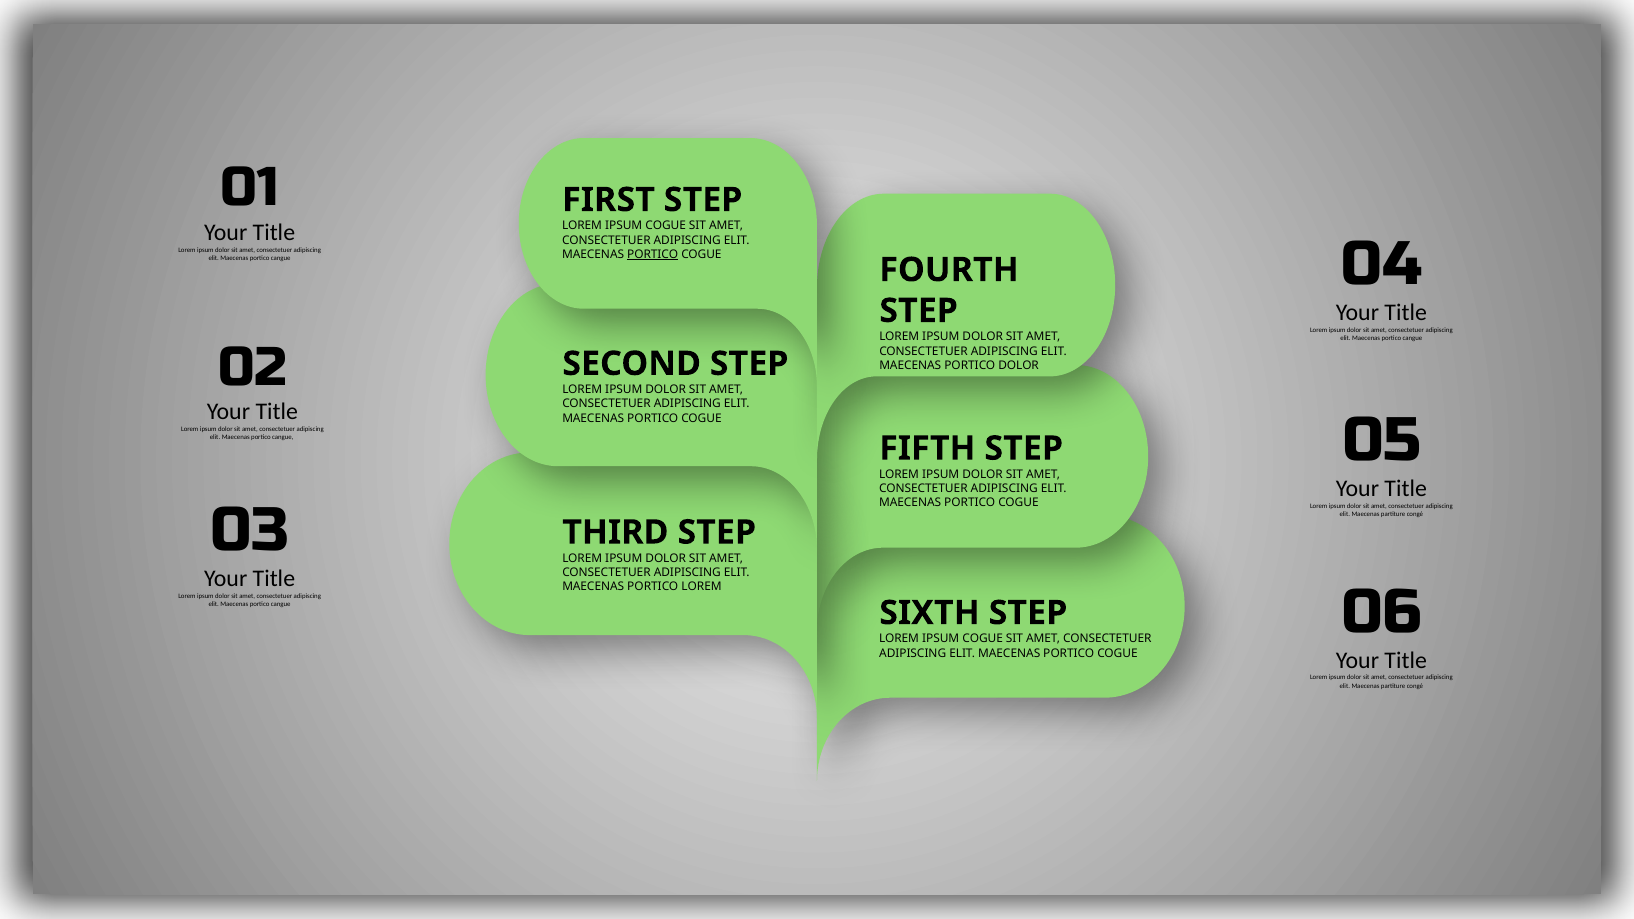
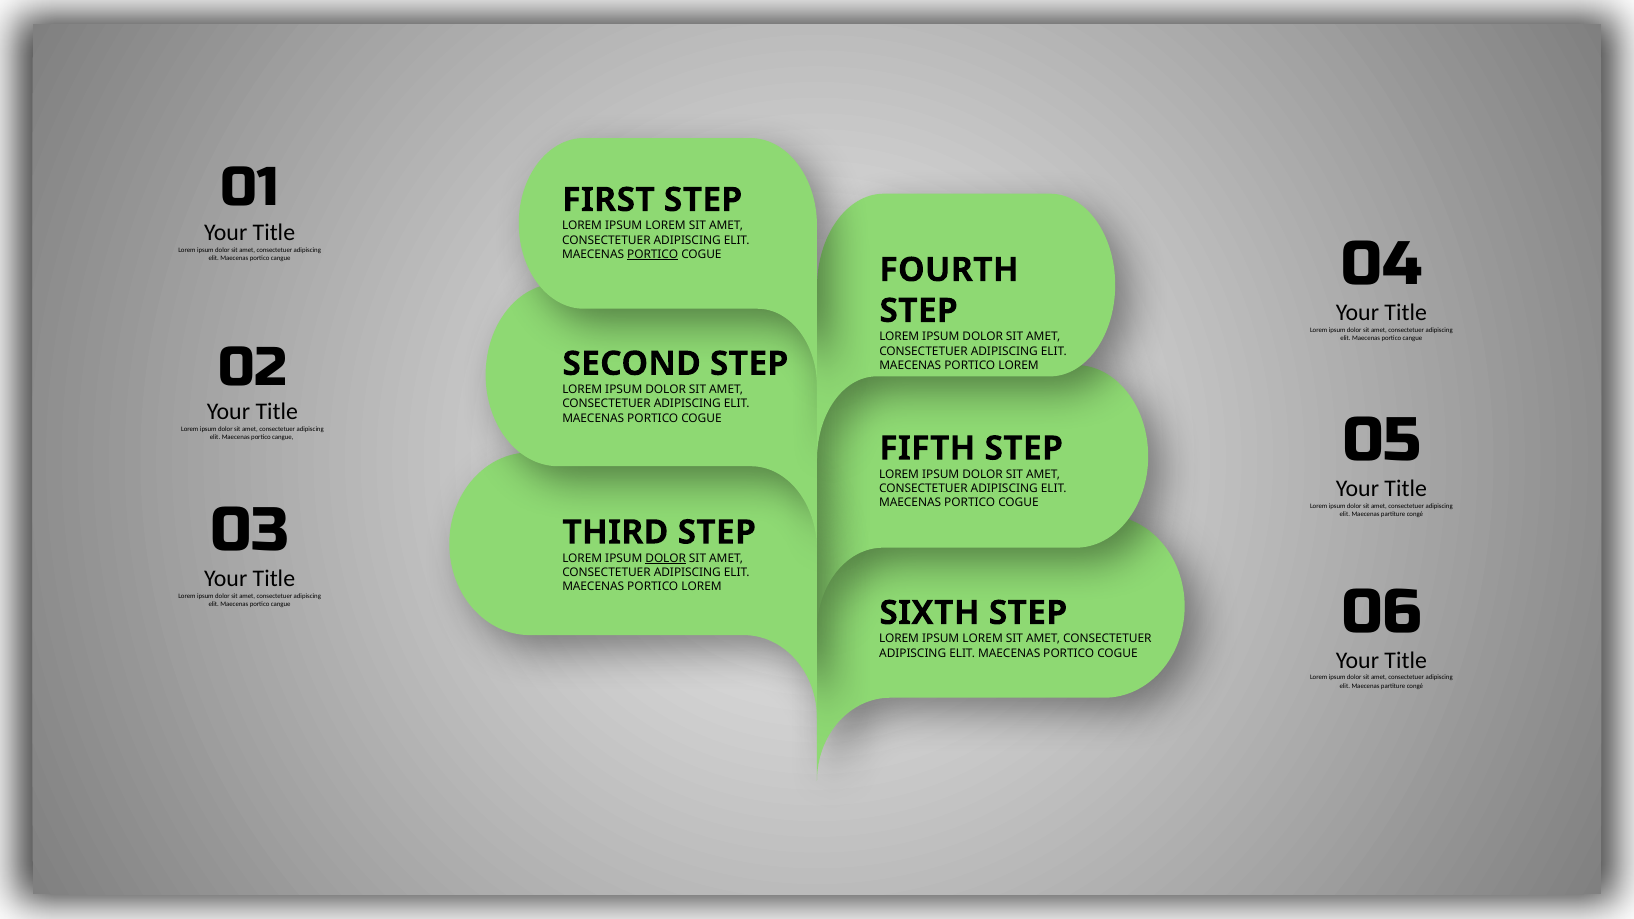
COGUE at (666, 226): COGUE -> LOREM
DOLOR at (1019, 365): DOLOR -> LOREM
DOLOR at (666, 558) underline: none -> present
COGUE at (983, 639): COGUE -> LOREM
